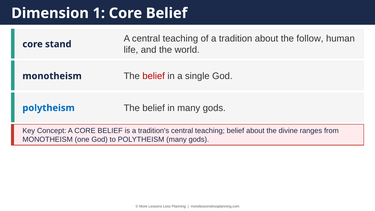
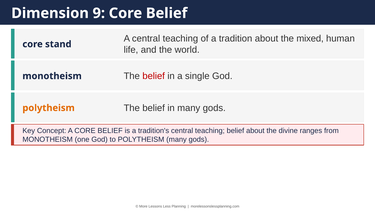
1: 1 -> 9
follow: follow -> mixed
polytheism at (49, 108) colour: blue -> orange
